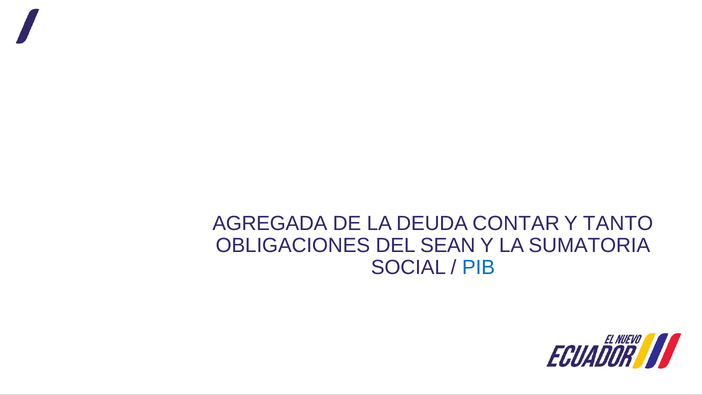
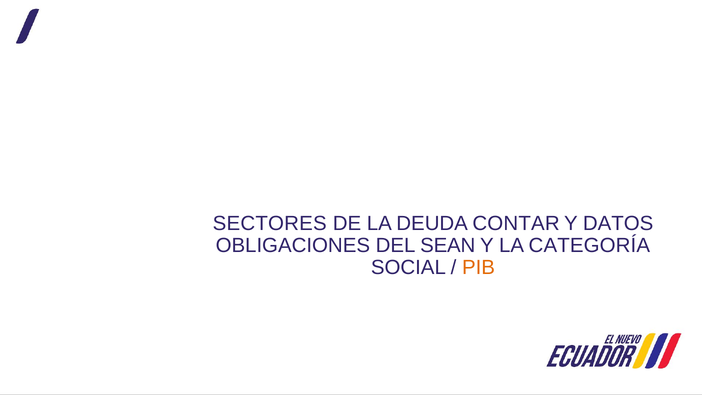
AGREGADA: AGREGADA -> SECTORES
TANTO: TANTO -> DATOS
SUMATORIA: SUMATORIA -> CATEGORÍA
PIB colour: blue -> orange
